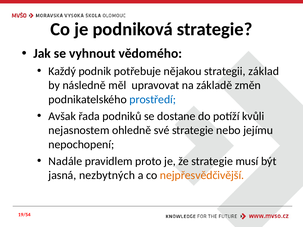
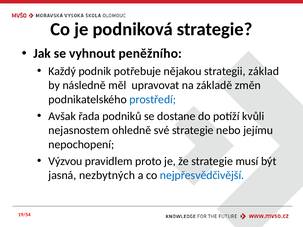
vědomého: vědomého -> peněžního
Nadále: Nadále -> Výzvou
nejpřesvědčivější colour: orange -> blue
